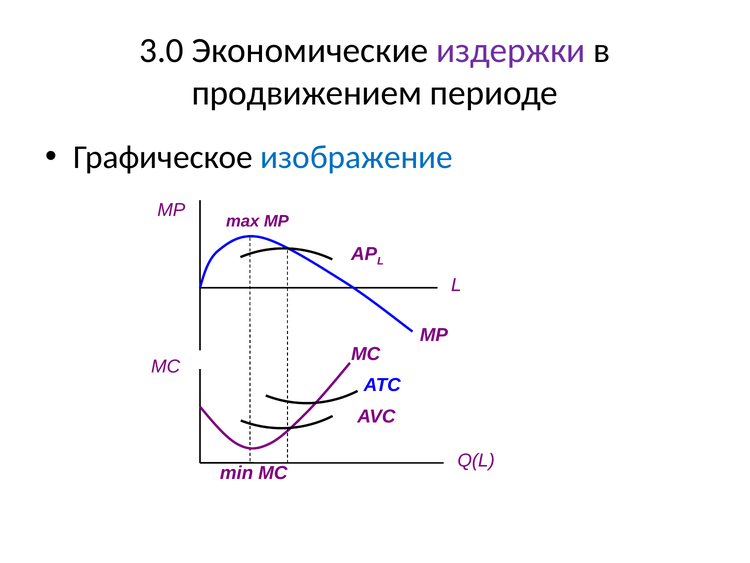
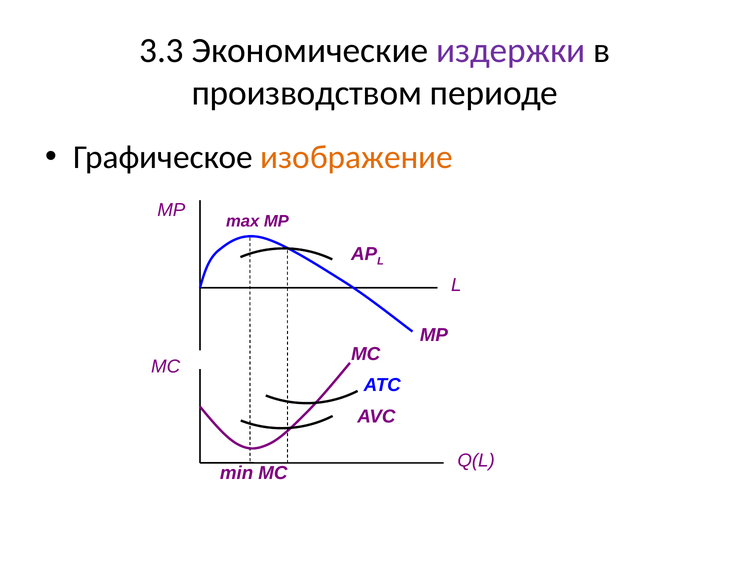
3.0: 3.0 -> 3.3
продвижением: продвижением -> производством
изображение colour: blue -> orange
